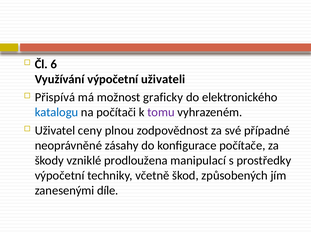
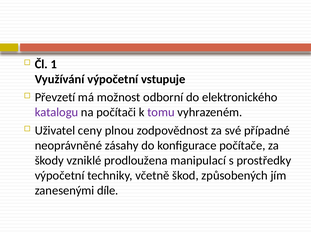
6: 6 -> 1
uživateli: uživateli -> vstupuje
Přispívá: Přispívá -> Převzetí
graficky: graficky -> odborní
katalogu colour: blue -> purple
